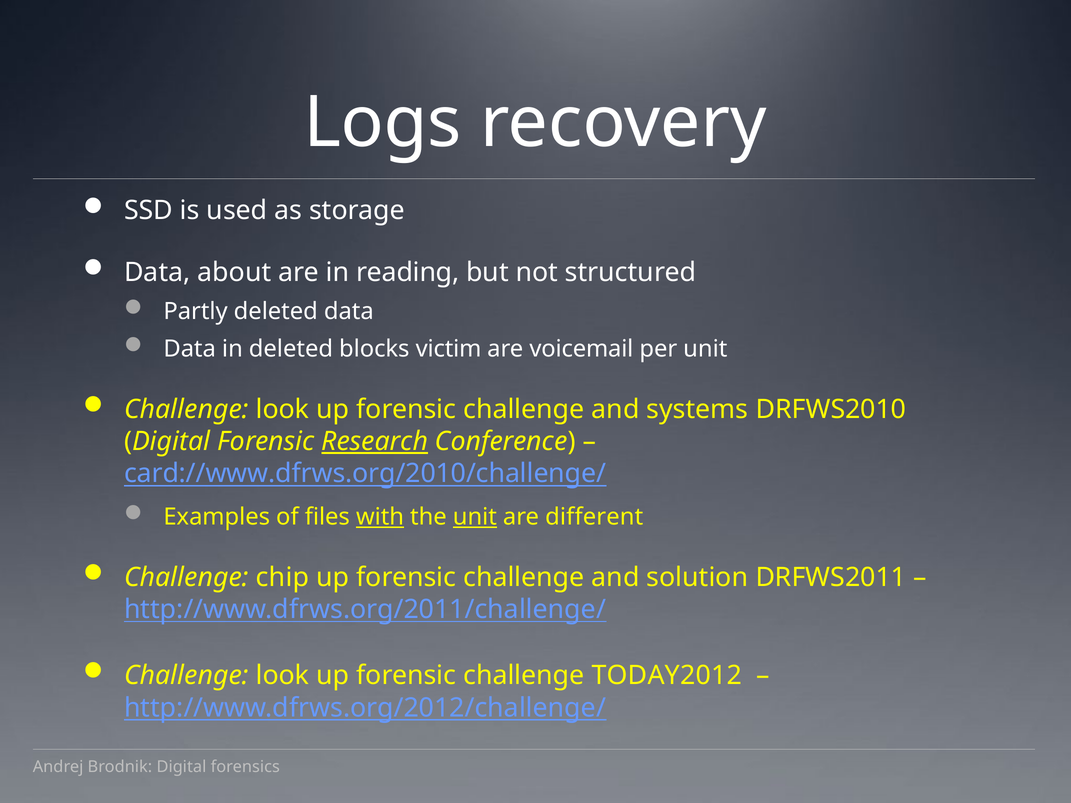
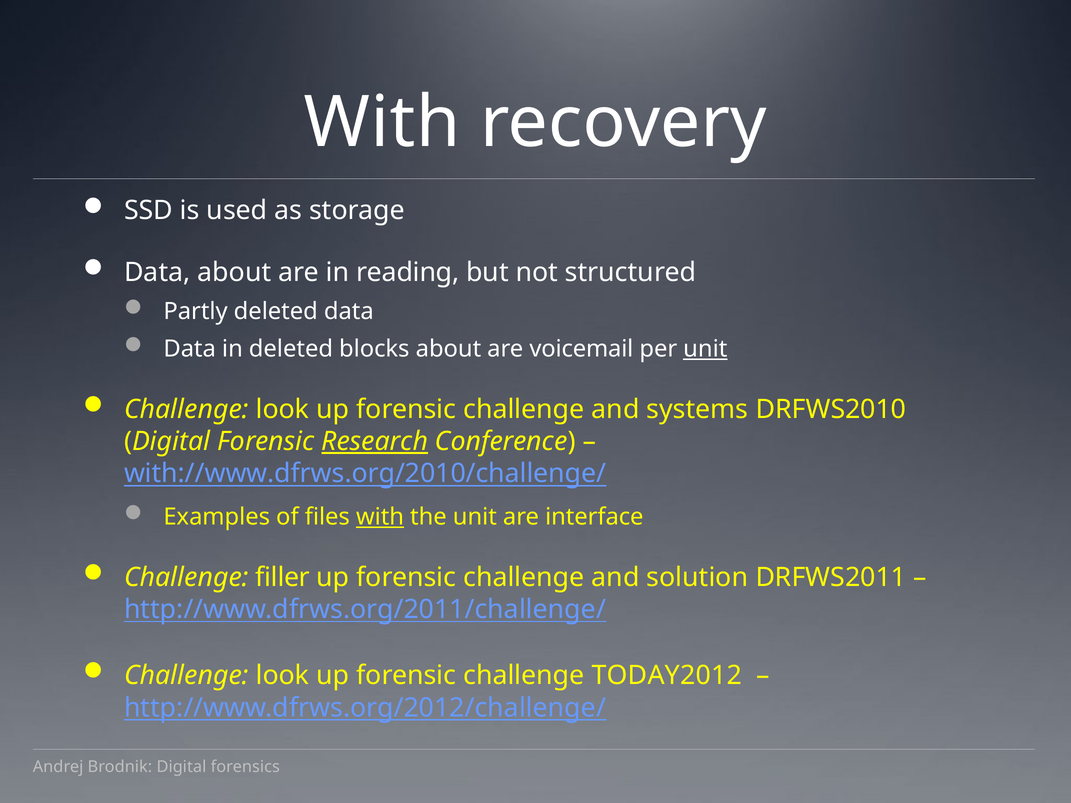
Logs at (383, 123): Logs -> With
blocks victim: victim -> about
unit at (705, 349) underline: none -> present
card://www.dfrws.org/2010/challenge/: card://www.dfrws.org/2010/challenge/ -> with://www.dfrws.org/2010/challenge/
unit at (475, 517) underline: present -> none
different: different -> interface
chip: chip -> filler
